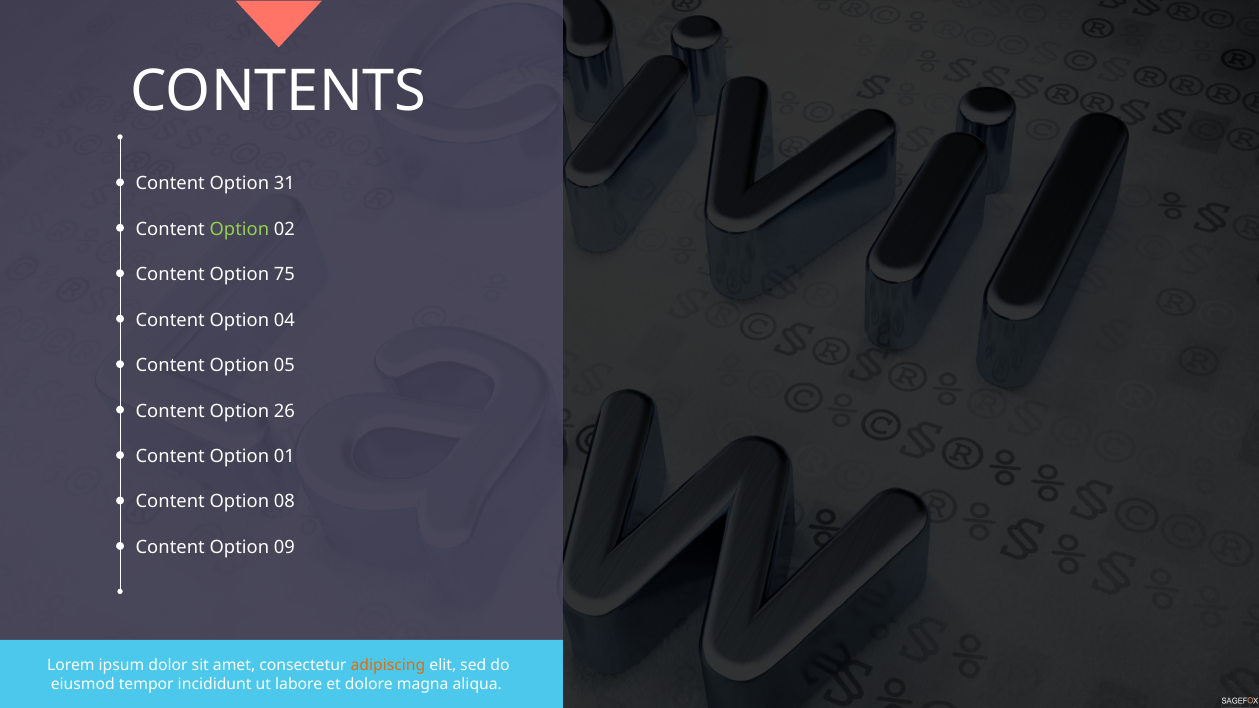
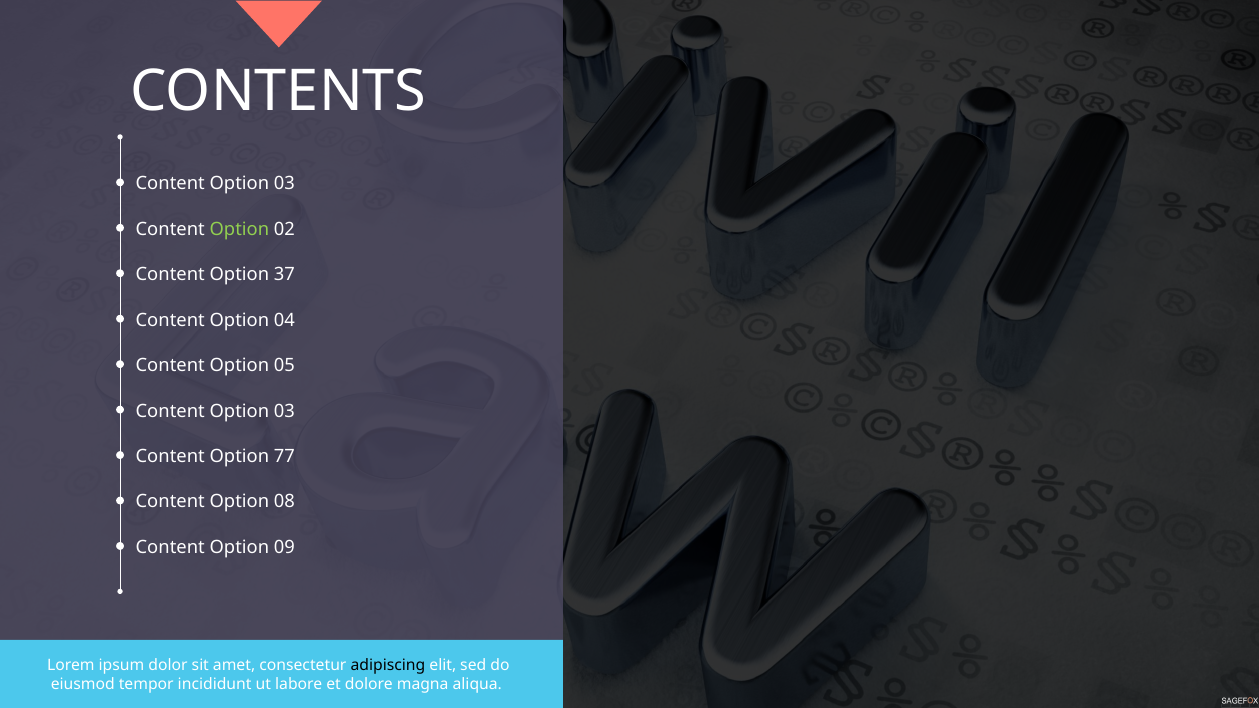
31 at (284, 183): 31 -> 03
75: 75 -> 37
26 at (284, 411): 26 -> 03
01: 01 -> 77
adipiscing colour: orange -> black
